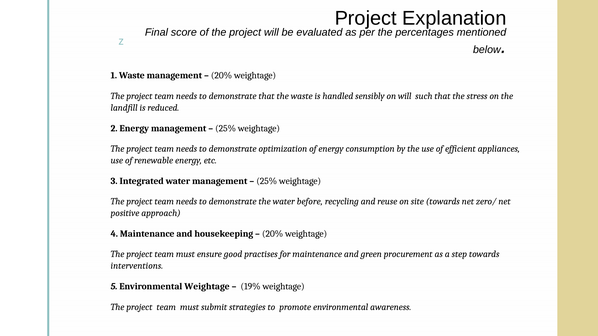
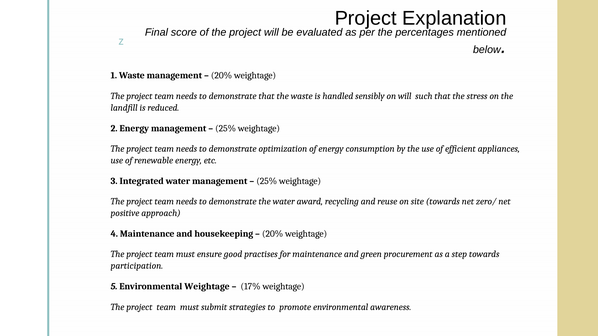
before: before -> award
interventions: interventions -> participation
19%: 19% -> 17%
